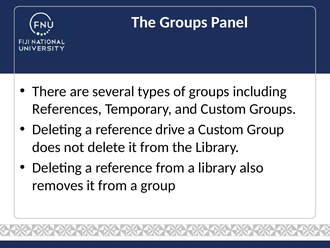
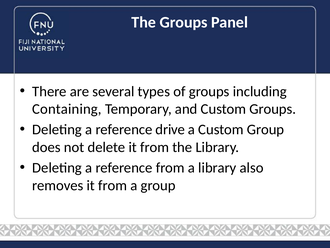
References: References -> Containing
